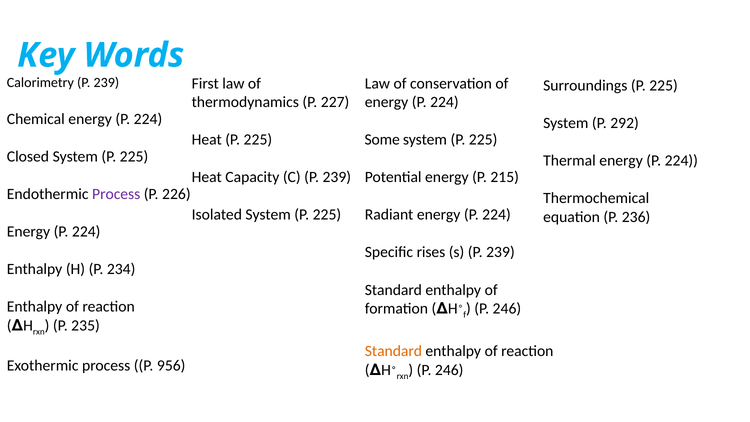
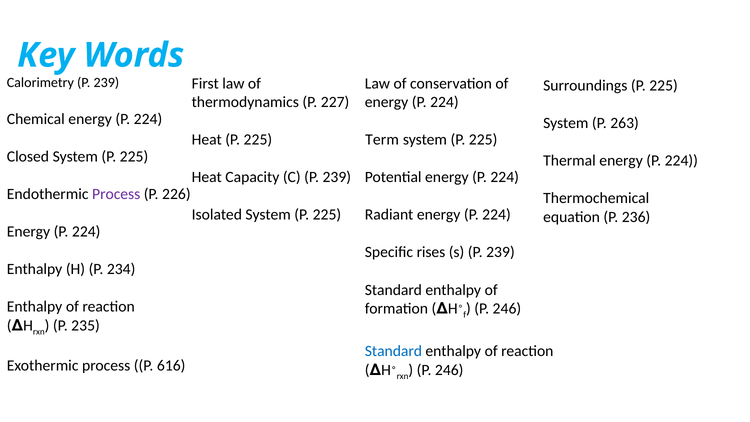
292: 292 -> 263
Some: Some -> Term
Potential energy P 215: 215 -> 224
Standard at (393, 351) colour: orange -> blue
956: 956 -> 616
